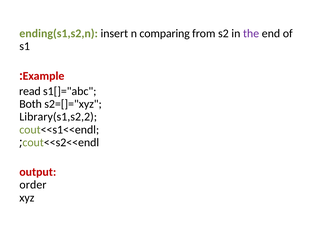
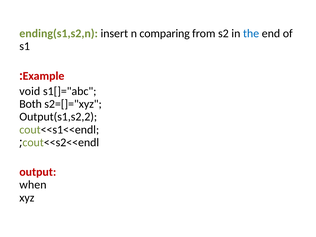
the colour: purple -> blue
read: read -> void
Library(s1,s2,2: Library(s1,s2,2 -> Output(s1,s2,2
order: order -> when
